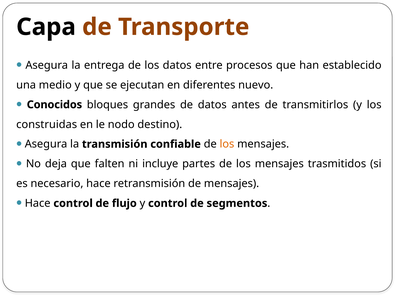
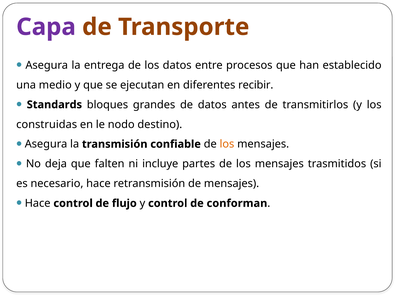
Capa colour: black -> purple
nuevo: nuevo -> recibir
Conocidos: Conocidos -> Standards
segmentos: segmentos -> conforman
